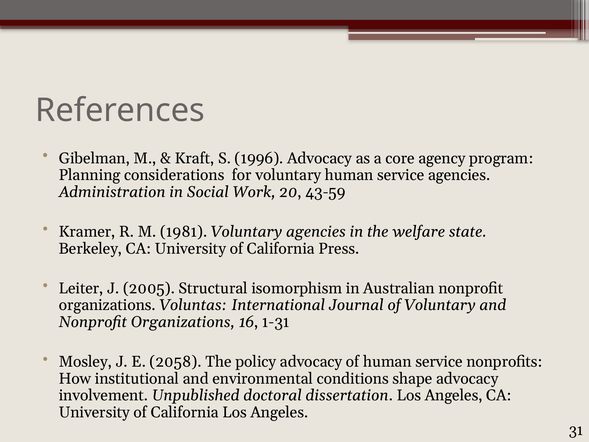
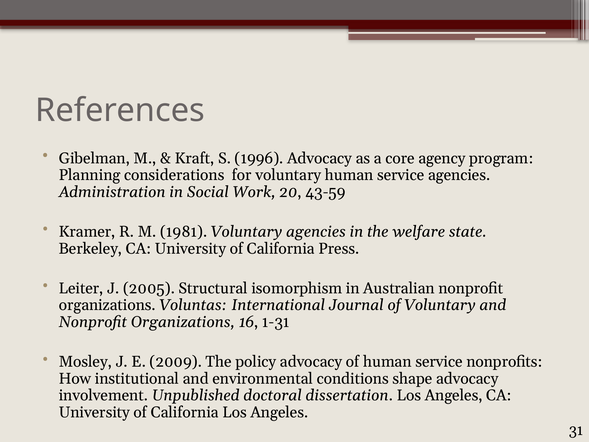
2058: 2058 -> 2009
